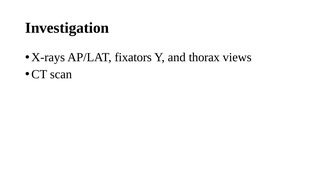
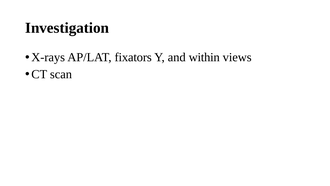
thorax: thorax -> within
